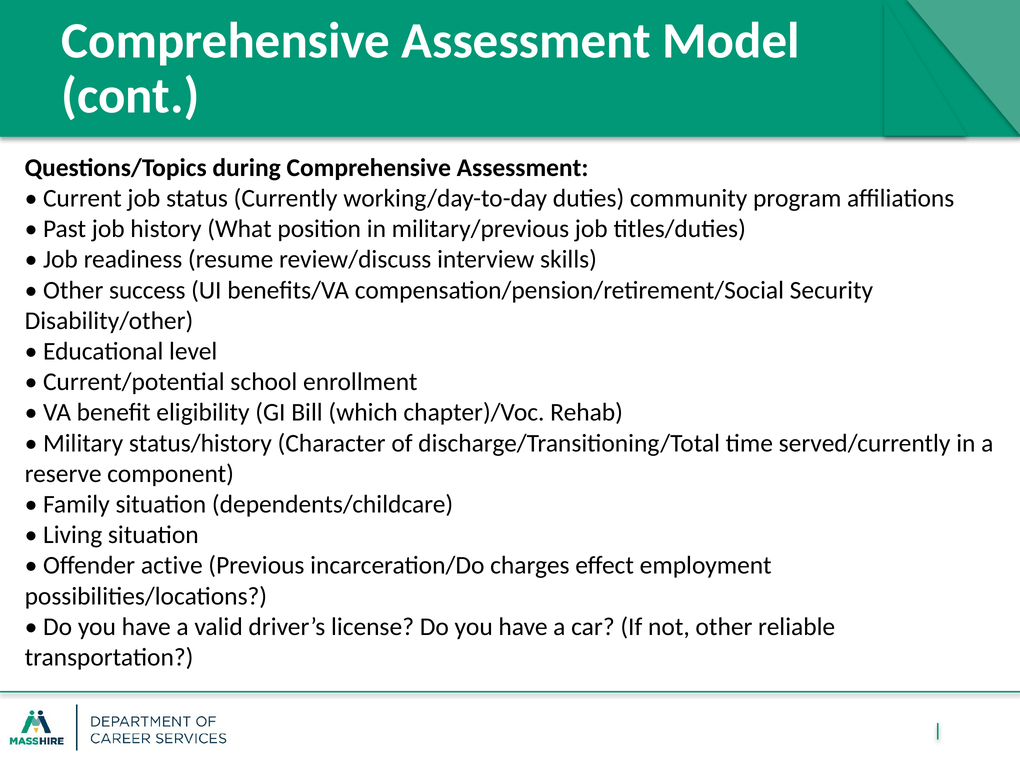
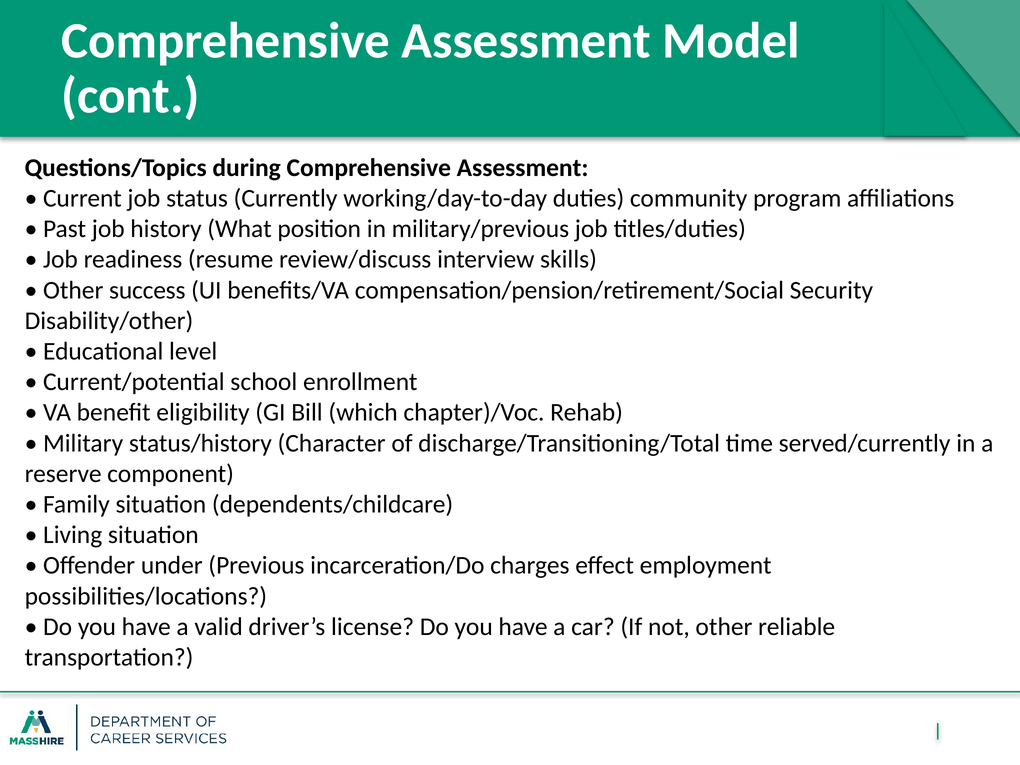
active: active -> under
